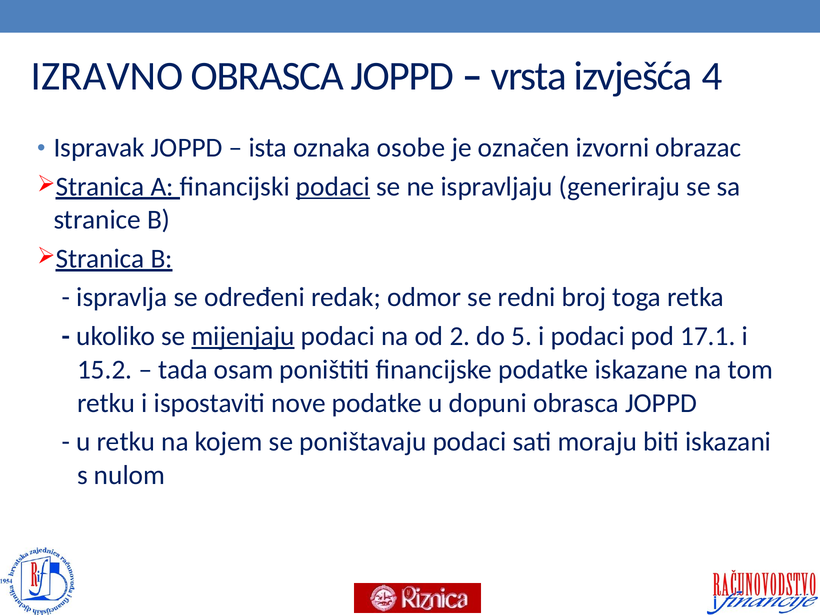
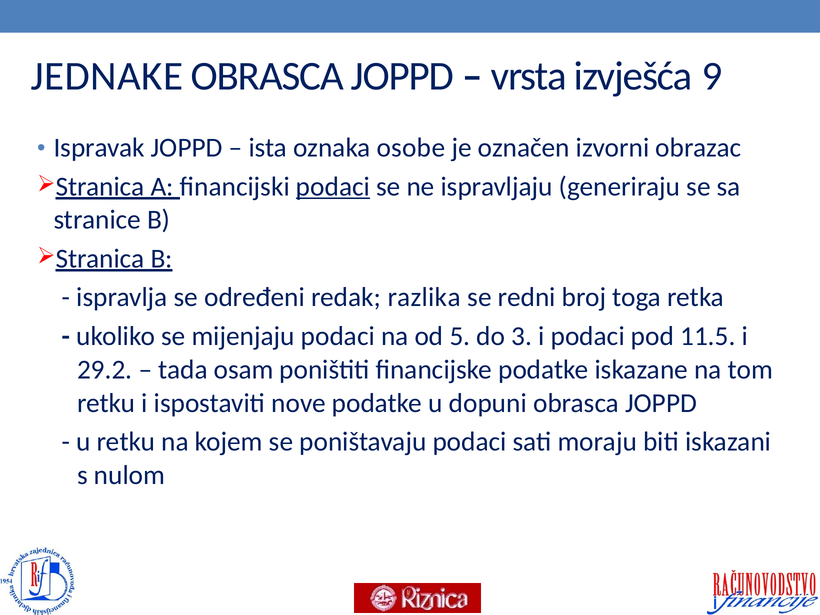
IZRAVNO: IZRAVNO -> JEDNAKE
4: 4 -> 9
odmor: odmor -> razlika
mijenjaju underline: present -> none
2: 2 -> 5
5: 5 -> 3
17.1: 17.1 -> 11.5
15.2: 15.2 -> 29.2
